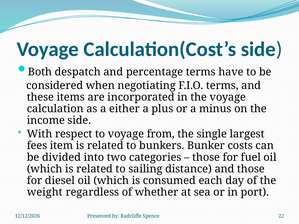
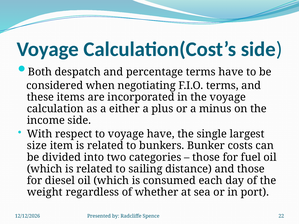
voyage from: from -> have
fees: fees -> size
